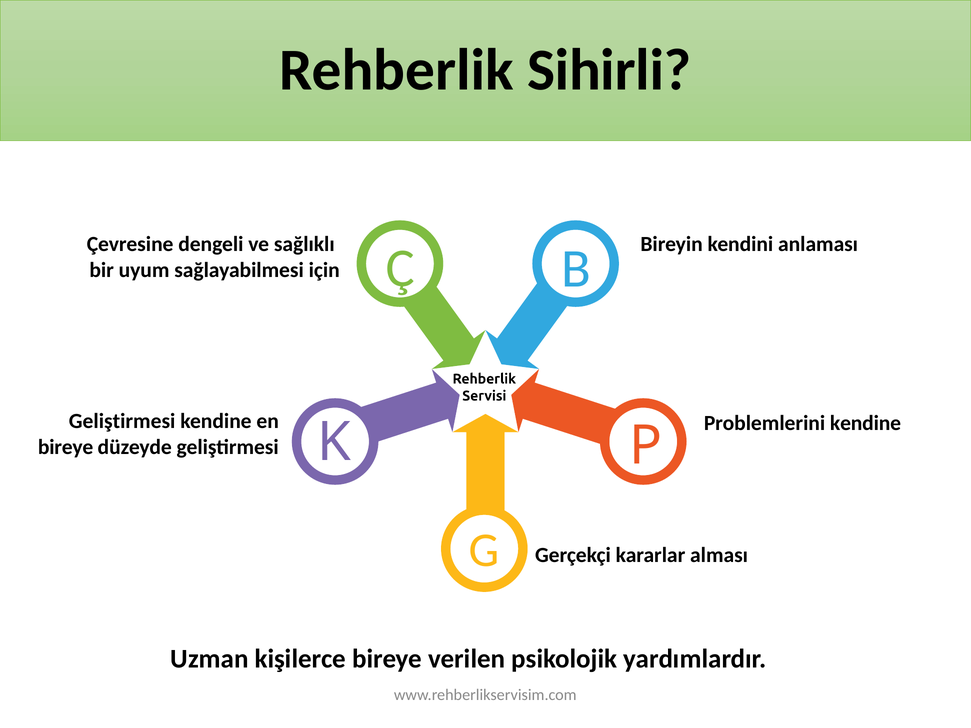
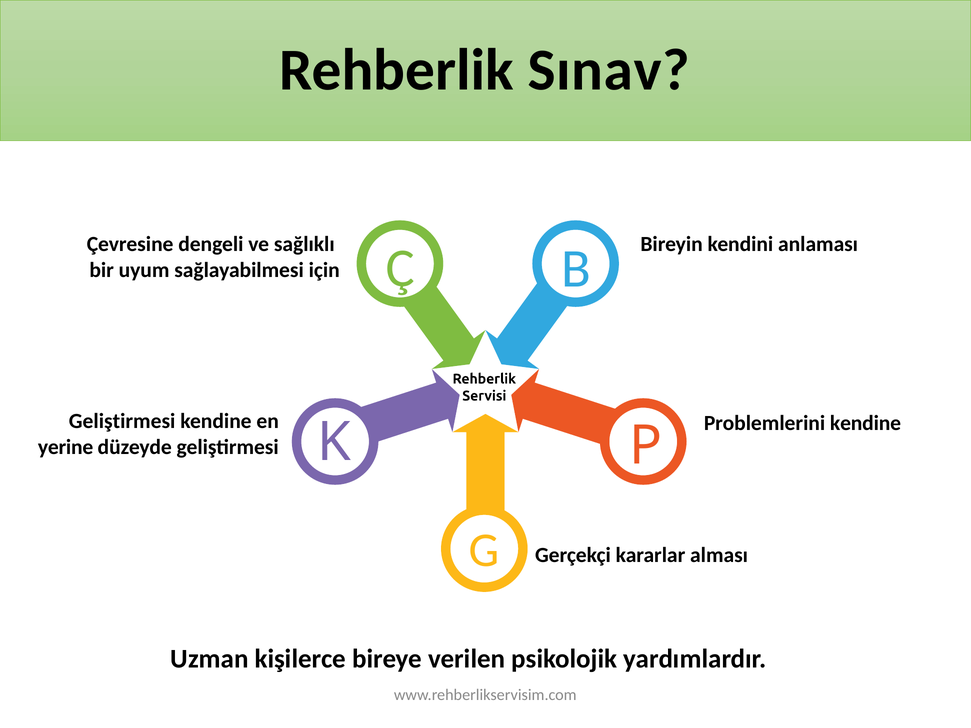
Sihirli: Sihirli -> Sınav
bireye at (66, 447): bireye -> yerine
